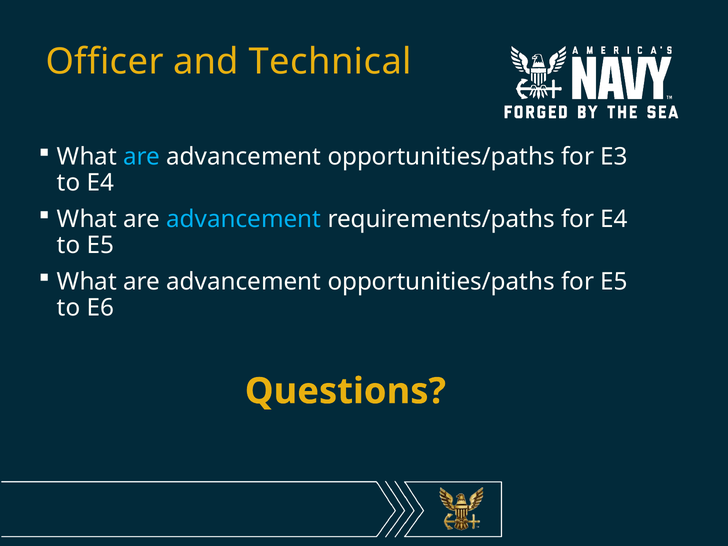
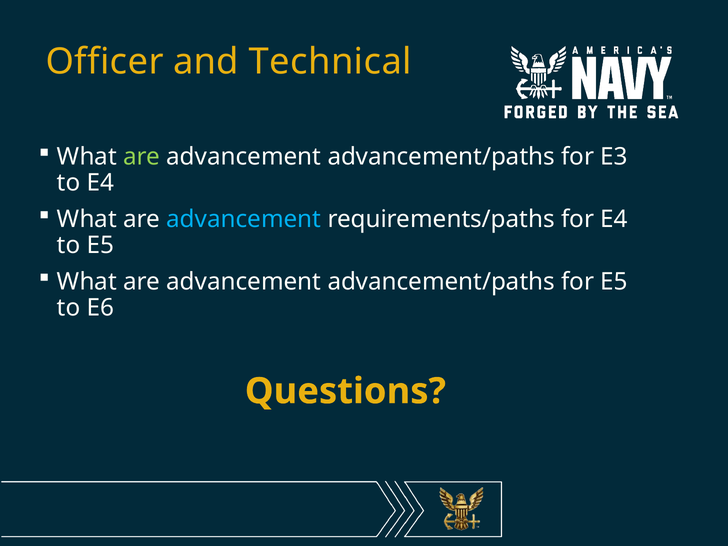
are at (142, 157) colour: light blue -> light green
opportunities/paths at (441, 157): opportunities/paths -> advancement/paths
opportunities/paths at (441, 282): opportunities/paths -> advancement/paths
